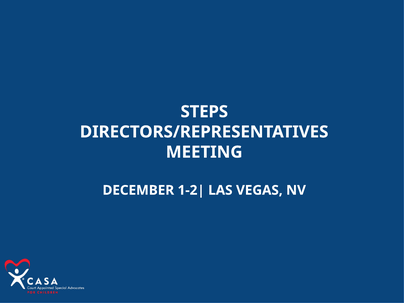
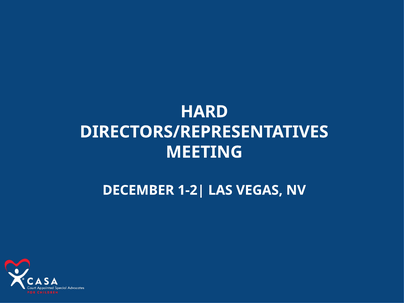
STEPS: STEPS -> HARD
